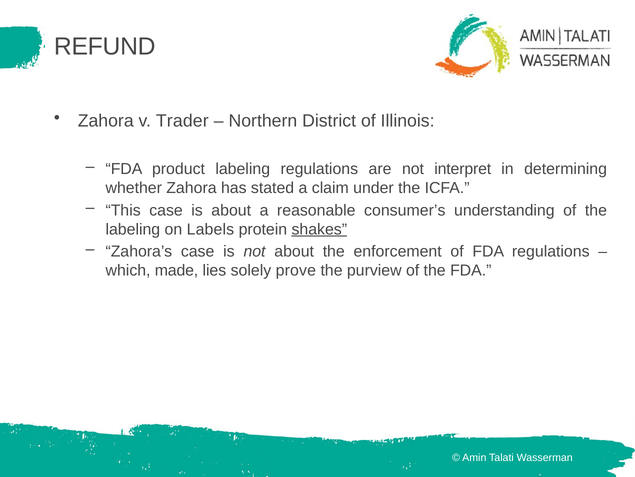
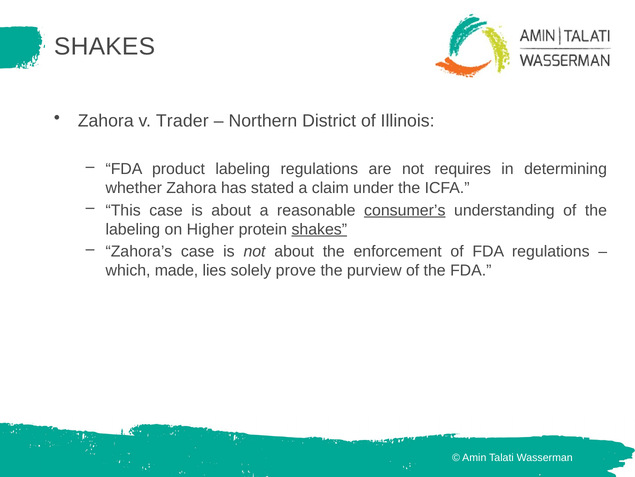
REFUND at (105, 47): REFUND -> SHAKES
interpret: interpret -> requires
consumer’s underline: none -> present
Labels: Labels -> Higher
